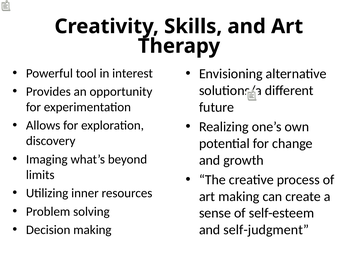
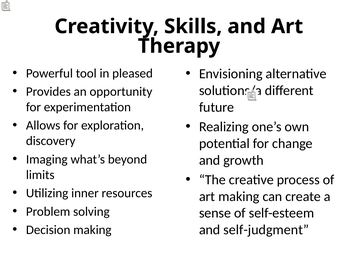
interest: interest -> pleased
